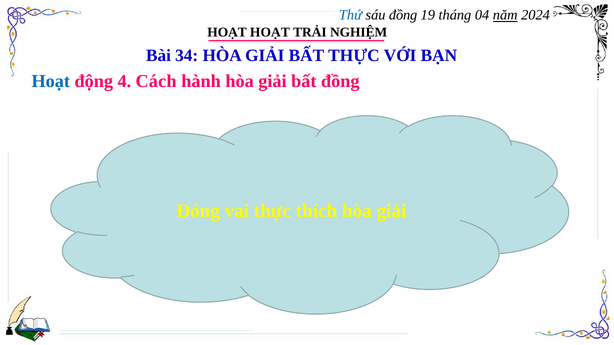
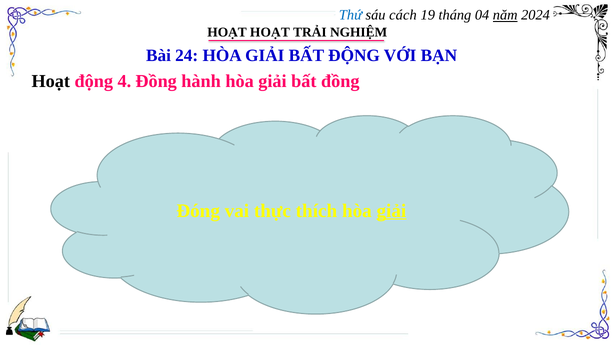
sáu đồng: đồng -> cách
34: 34 -> 24
BẤT THỰC: THỰC -> ĐỘNG
Hoạt at (51, 81) colour: blue -> black
4 Cách: Cách -> Đồng
giải at (391, 211) underline: none -> present
